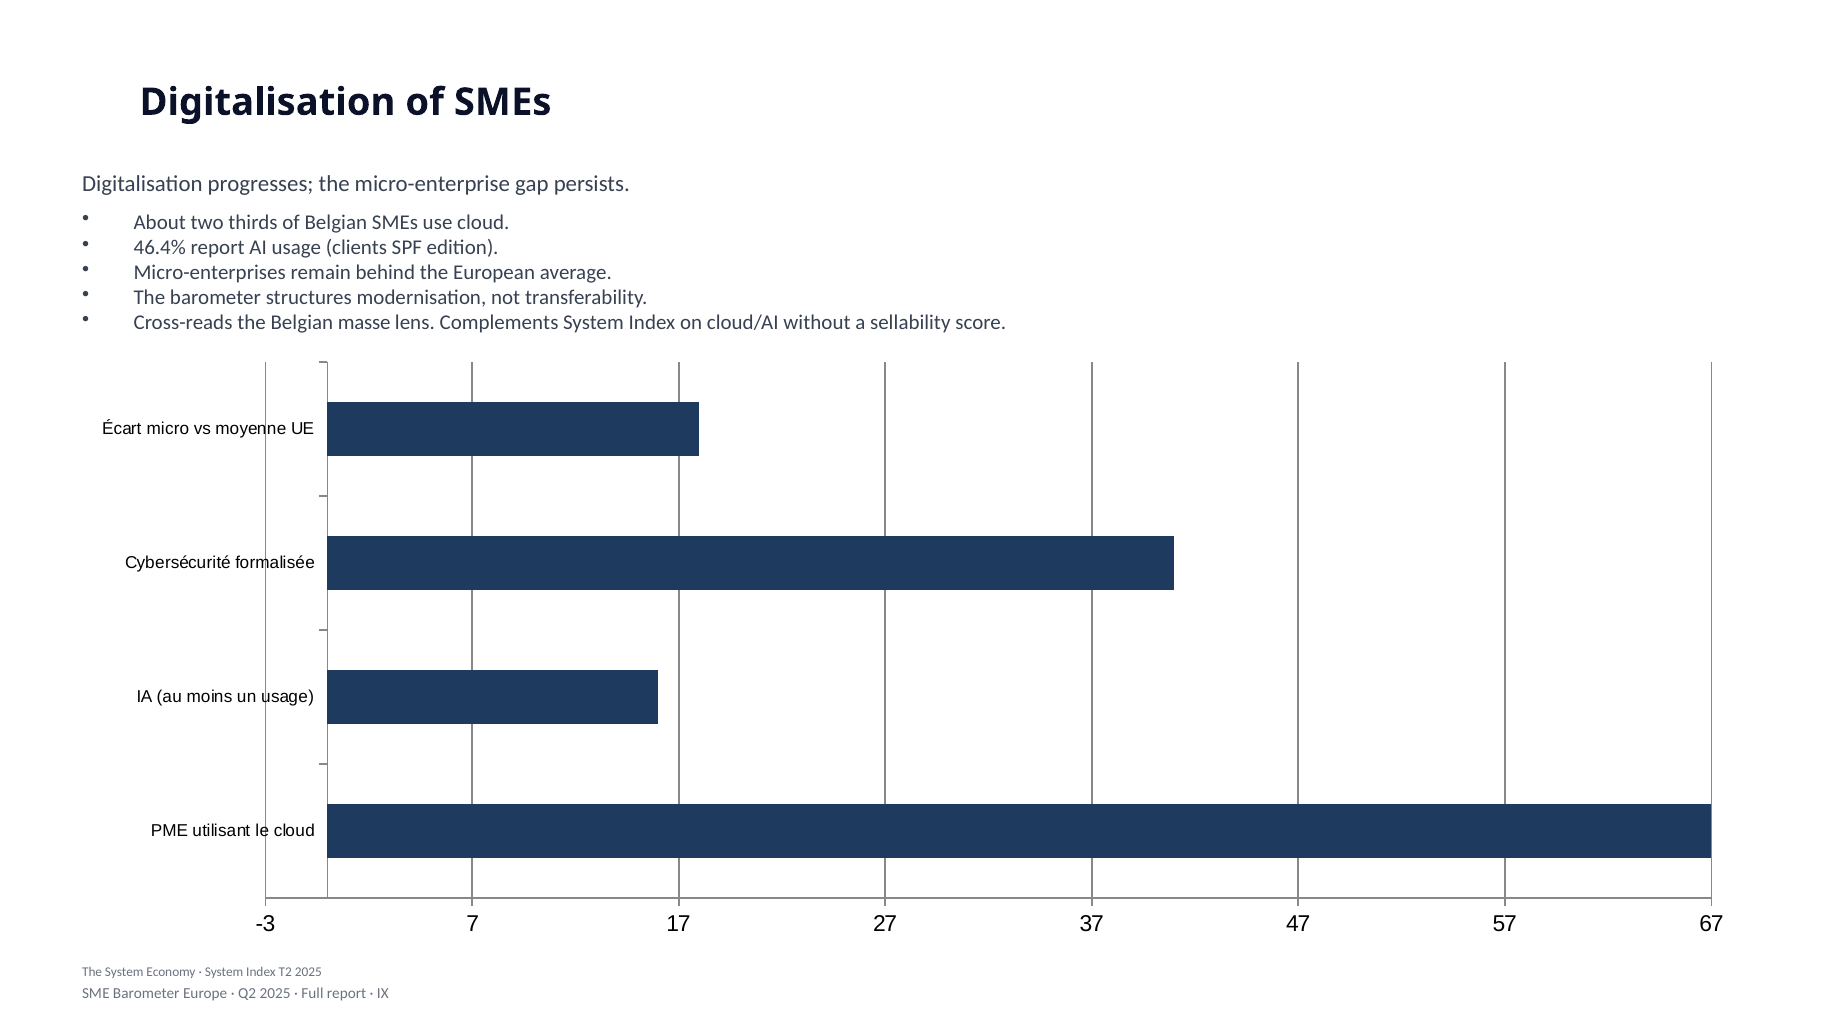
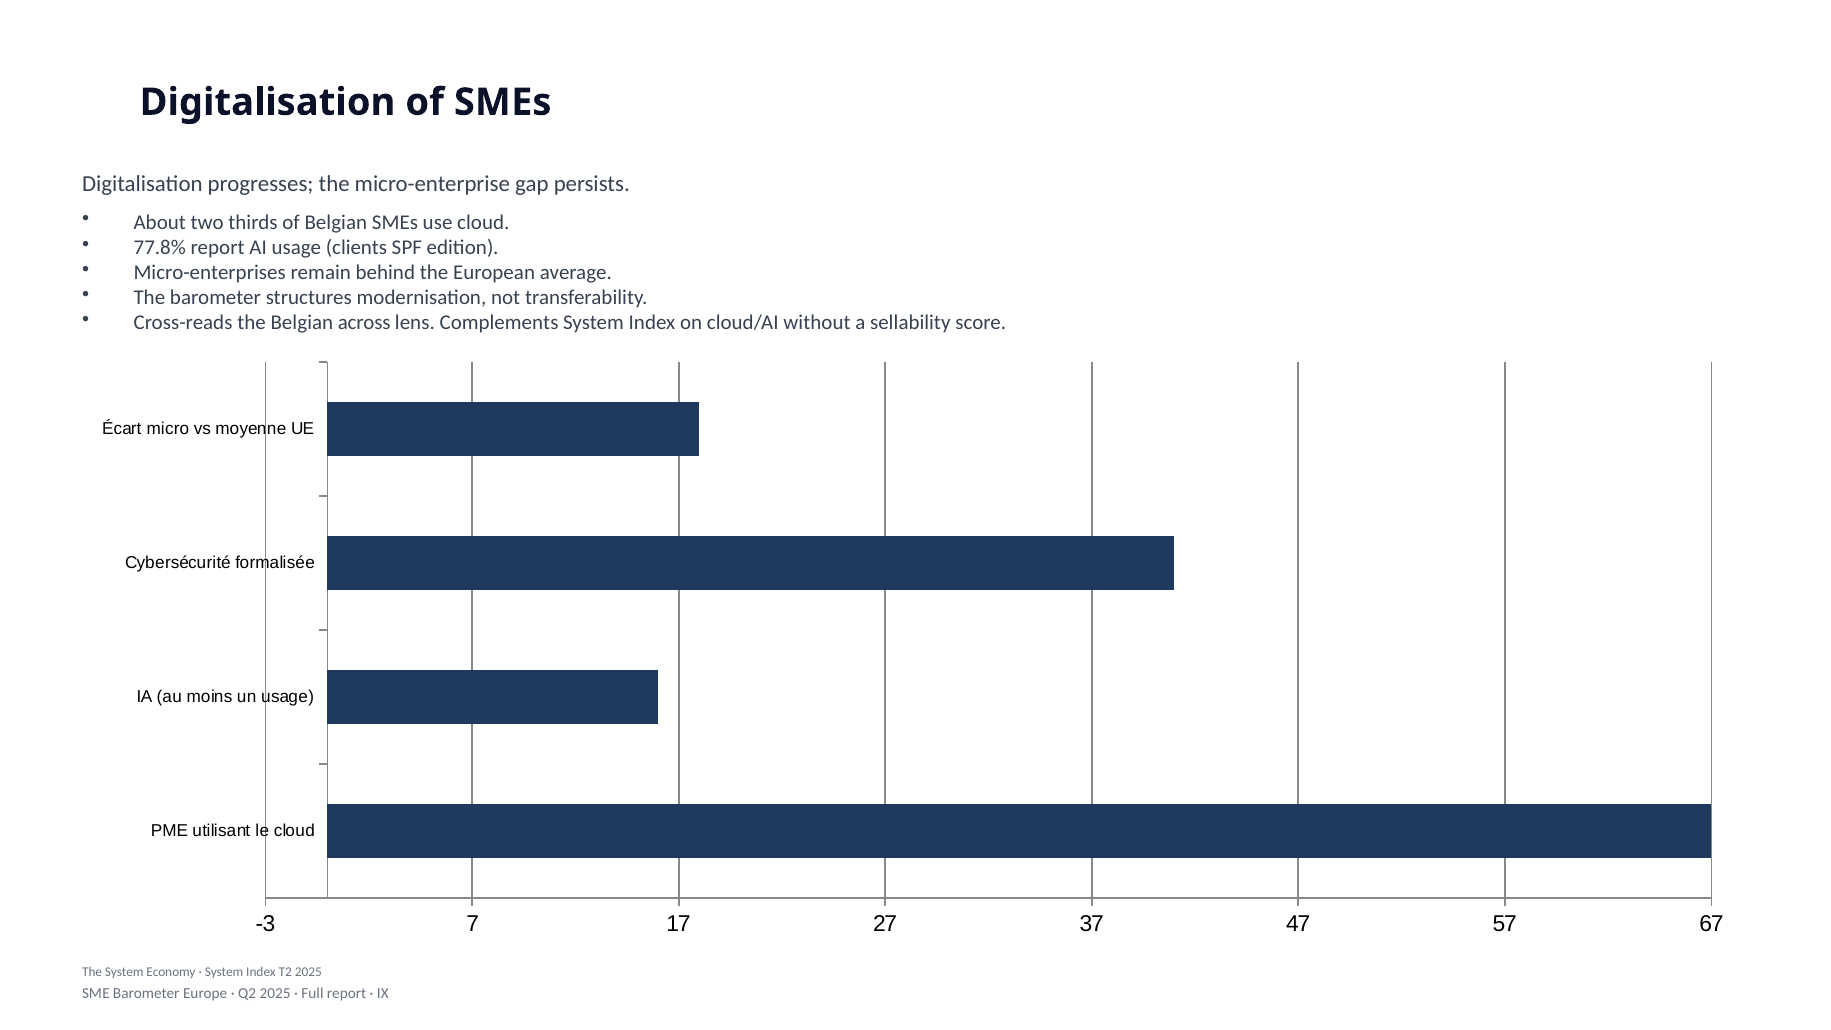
46.4%: 46.4% -> 77.8%
masse: masse -> across
